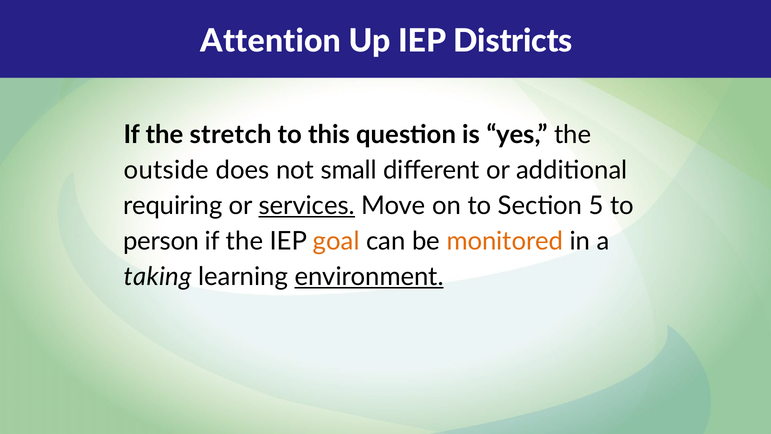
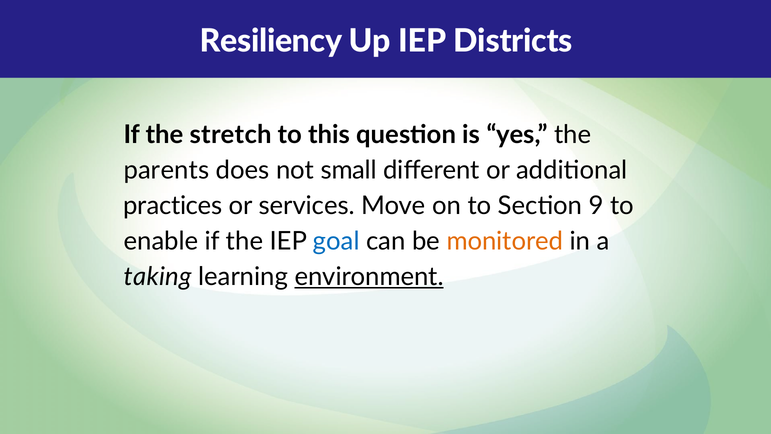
Attention: Attention -> Resiliency
outside: outside -> parents
requiring: requiring -> practices
services underline: present -> none
5: 5 -> 9
person: person -> enable
goal colour: orange -> blue
